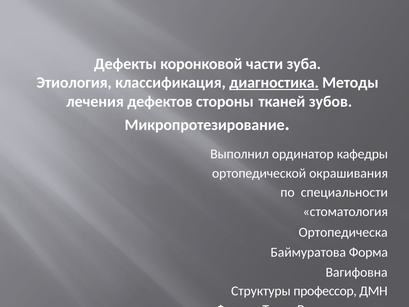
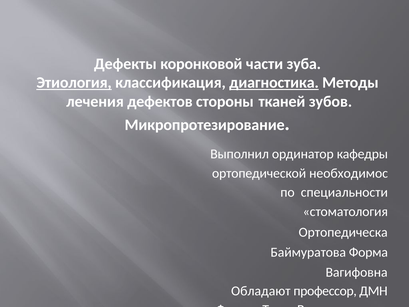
Этиология underline: none -> present
окрашивания: окрашивания -> необходимос
Структуры: Структуры -> Обладают
